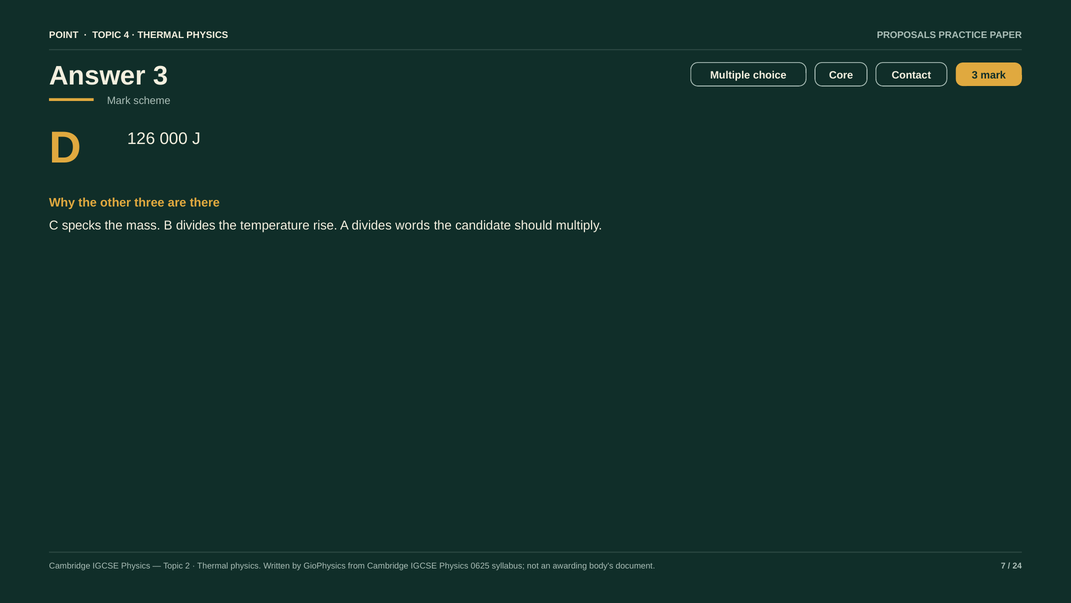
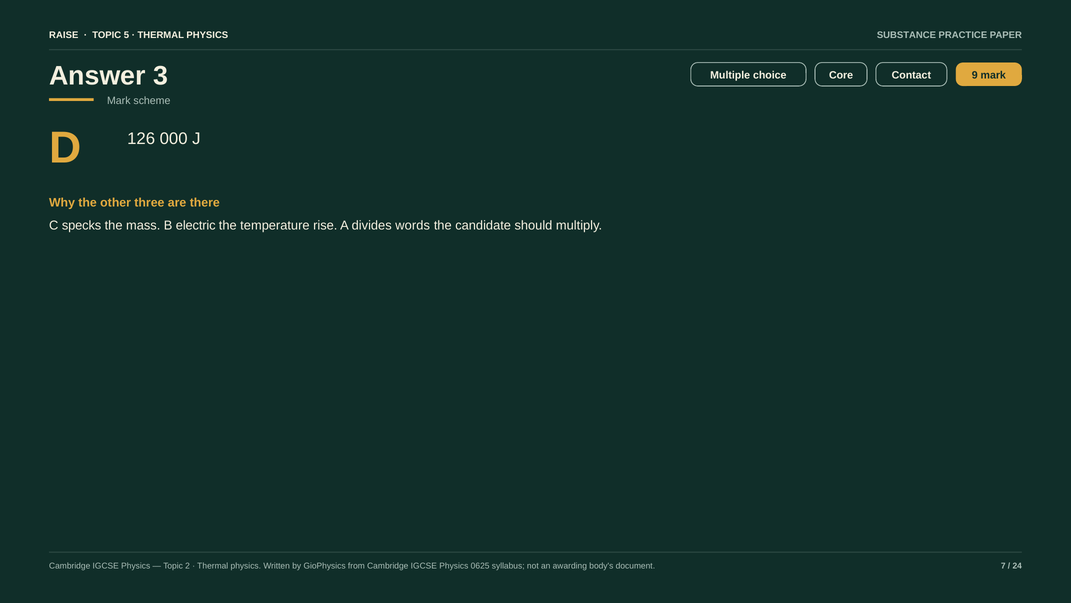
POINT: POINT -> RAISE
4: 4 -> 5
PROPOSALS: PROPOSALS -> SUBSTANCE
3 3: 3 -> 9
B divides: divides -> electric
